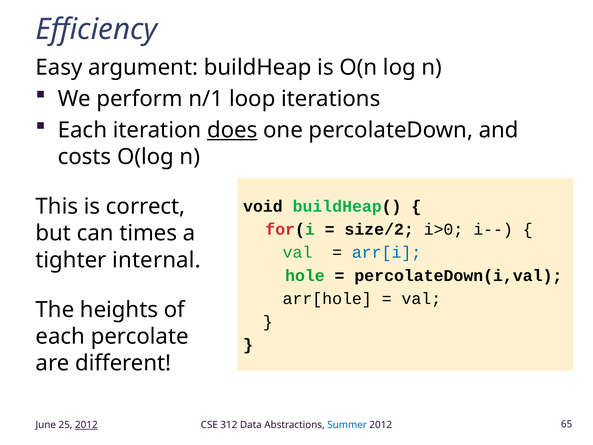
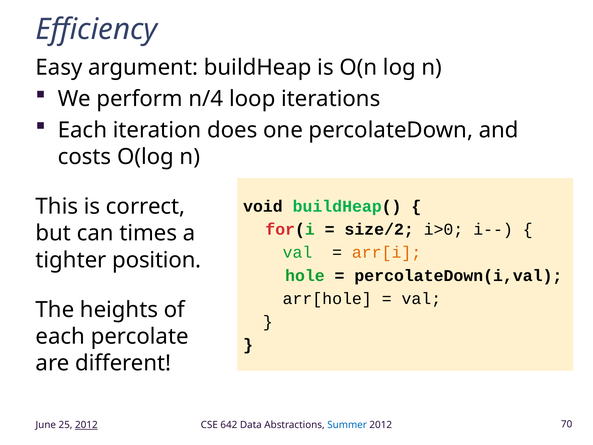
n/1: n/1 -> n/4
does underline: present -> none
arr[i colour: blue -> orange
internal: internal -> position
312: 312 -> 642
65: 65 -> 70
